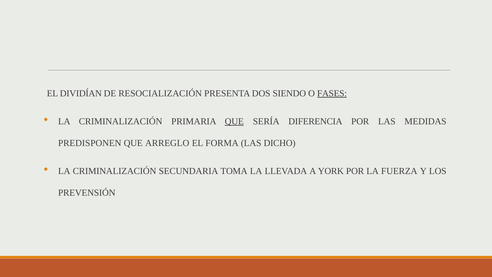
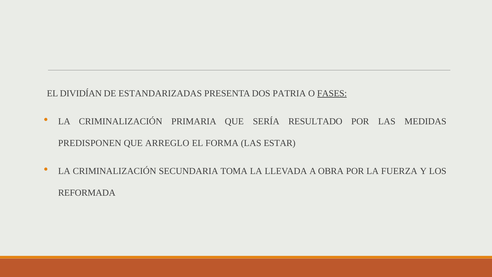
RESOCIALIZACIÓN: RESOCIALIZACIÓN -> ESTANDARIZADAS
SIENDO: SIENDO -> PATRIA
QUE at (234, 121) underline: present -> none
DIFERENCIA: DIFERENCIA -> RESULTADO
DICHO: DICHO -> ESTAR
YORK: YORK -> OBRA
PREVENSIÓN: PREVENSIÓN -> REFORMADA
